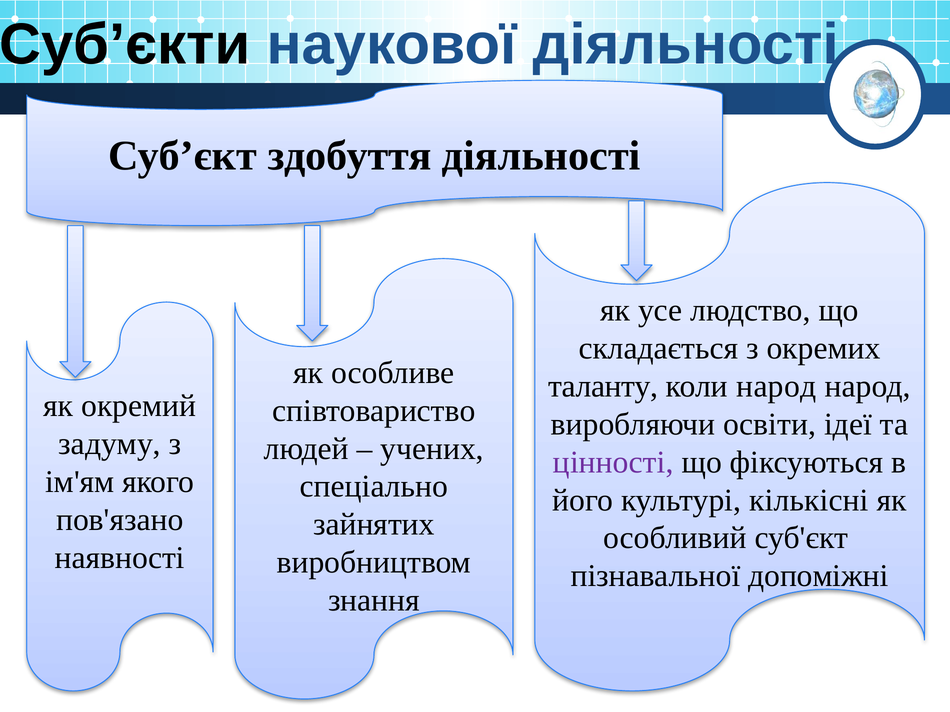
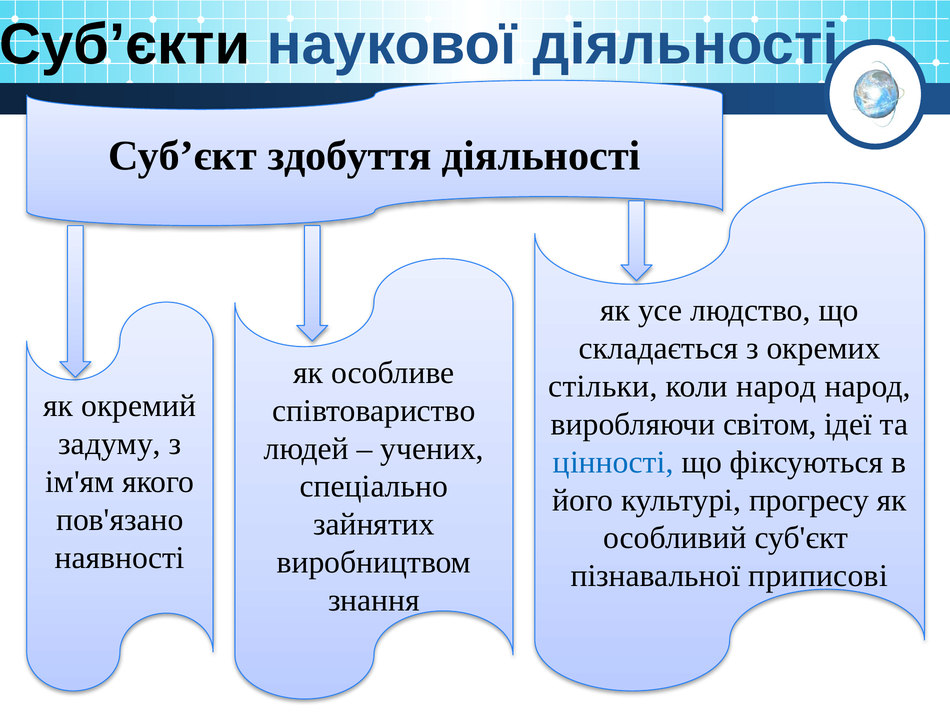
таланту: таланту -> стільки
освіти: освіти -> світом
цінності colour: purple -> blue
кількісні: кількісні -> прогресу
допоміжні: допоміжні -> приписові
